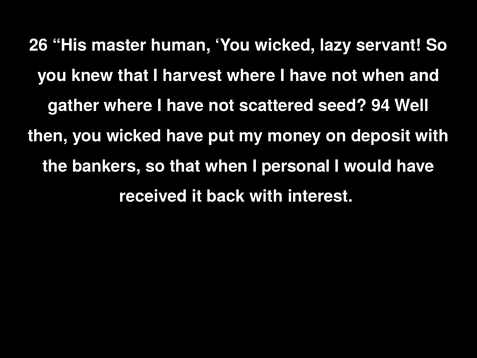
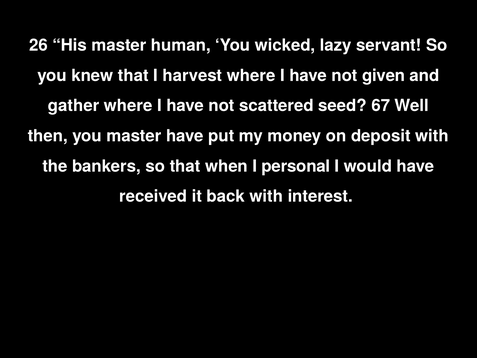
not when: when -> given
94: 94 -> 67
then you wicked: wicked -> master
